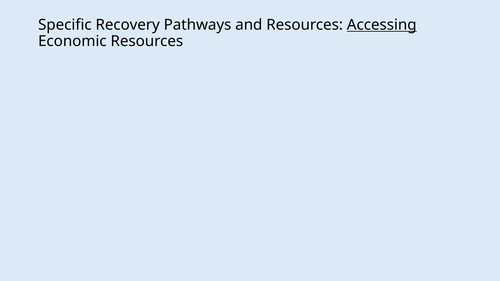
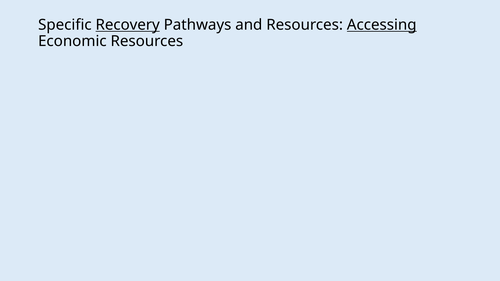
Recovery underline: none -> present
